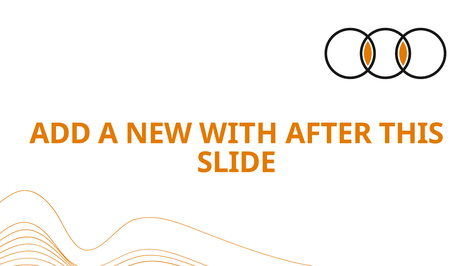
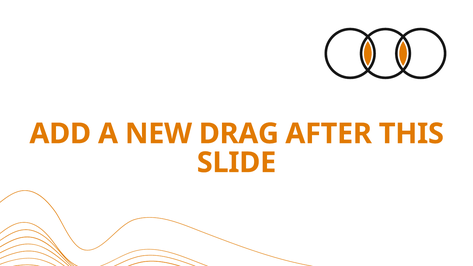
WITH: WITH -> DRAG
